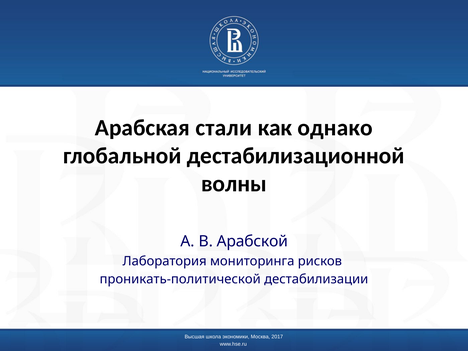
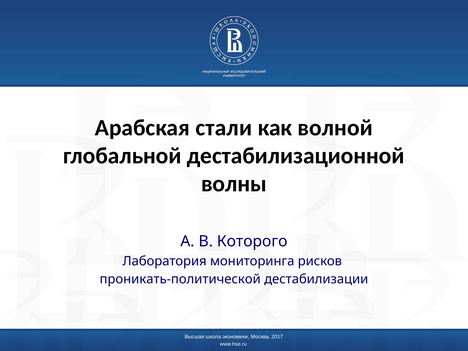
однако: однако -> волной
Арабской: Арабской -> Которого
